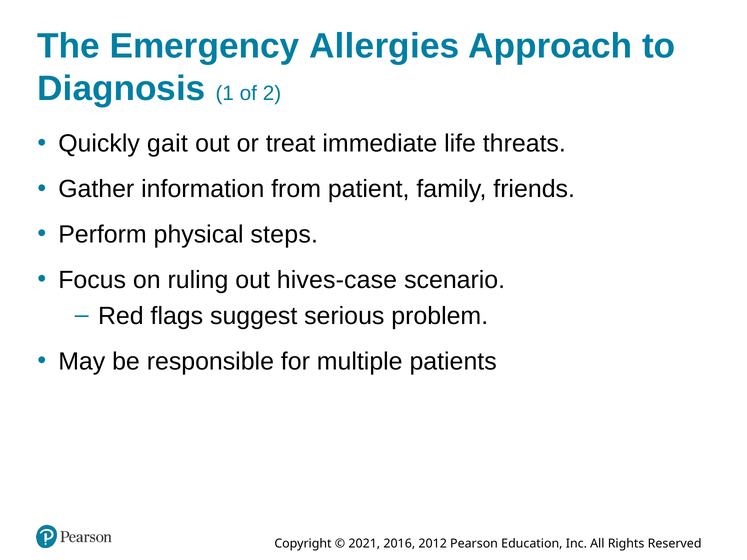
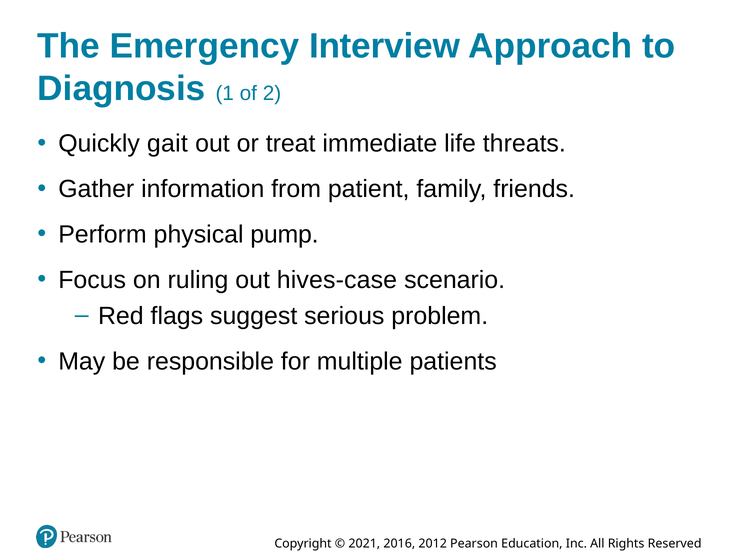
Allergies: Allergies -> Interview
steps: steps -> pump
